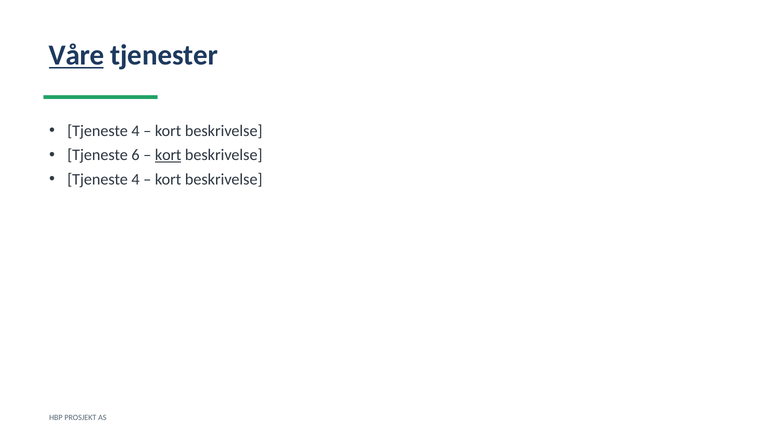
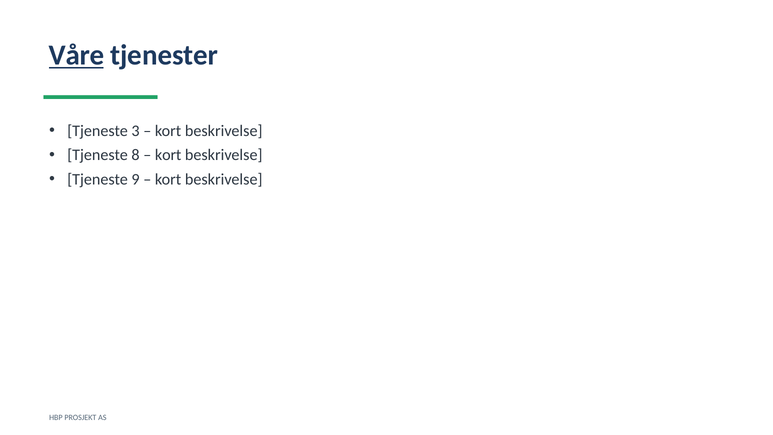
4 at (136, 131): 4 -> 3
6: 6 -> 8
kort at (168, 155) underline: present -> none
4 at (136, 179): 4 -> 9
